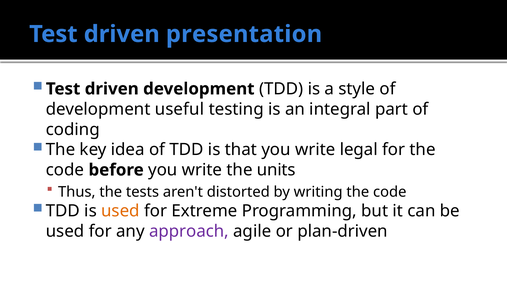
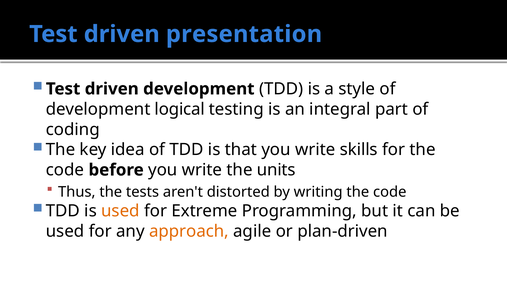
useful: useful -> logical
legal: legal -> skills
approach colour: purple -> orange
